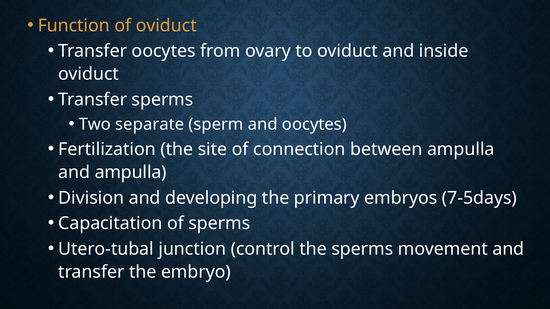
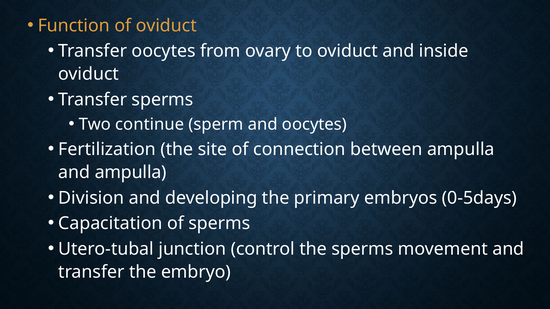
separate: separate -> continue
7-5days: 7-5days -> 0-5days
